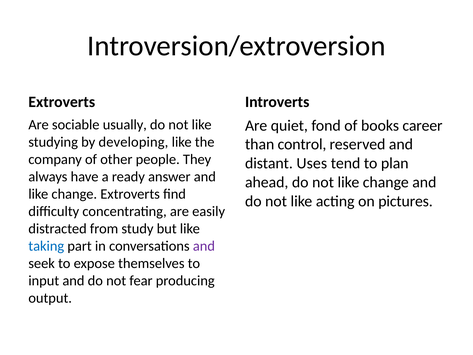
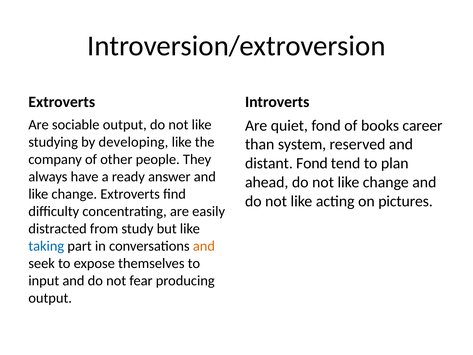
sociable usually: usually -> output
control: control -> system
distant Uses: Uses -> Fond
and at (204, 246) colour: purple -> orange
